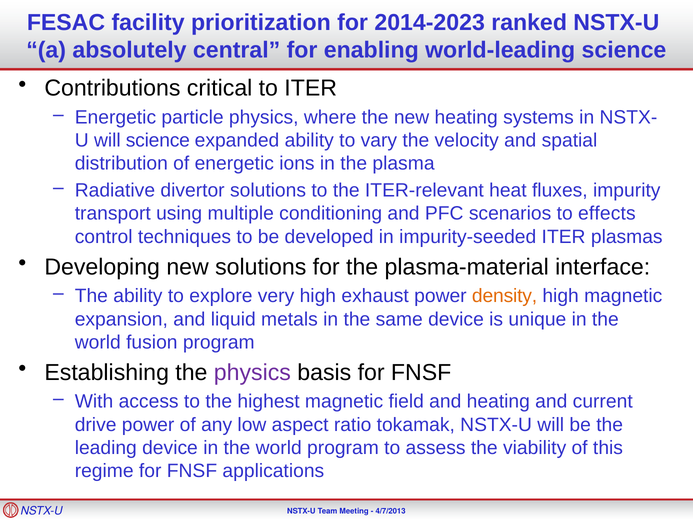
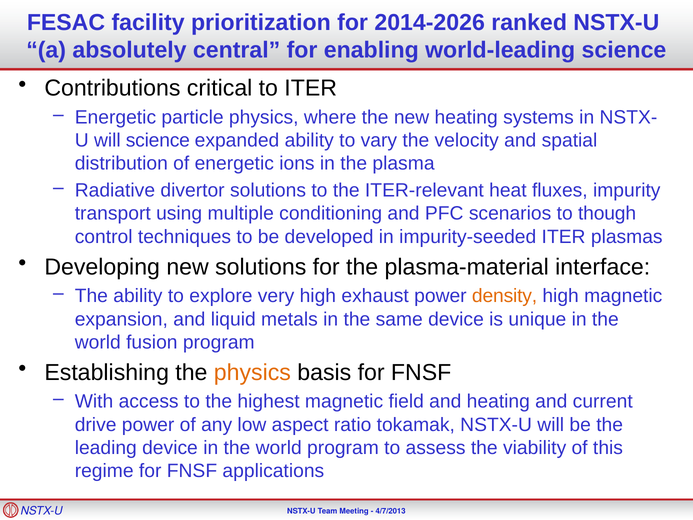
2014-2023: 2014-2023 -> 2014-2026
effects: effects -> though
physics at (252, 372) colour: purple -> orange
